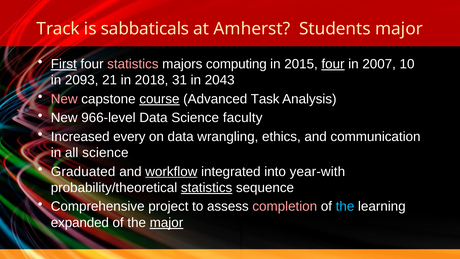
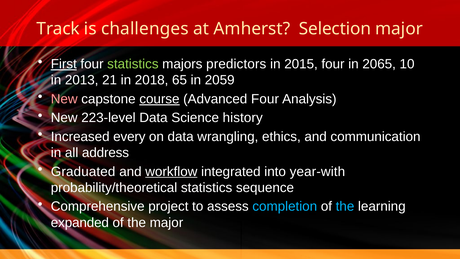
sabbaticals: sabbaticals -> challenges
Students: Students -> Selection
statistics at (133, 64) colour: pink -> light green
computing: computing -> predictors
four at (333, 64) underline: present -> none
2007: 2007 -> 2065
2093: 2093 -> 2013
31: 31 -> 65
2043: 2043 -> 2059
Advanced Task: Task -> Four
966-level: 966-level -> 223-level
faculty: faculty -> history
all science: science -> address
statistics at (207, 188) underline: present -> none
completion colour: pink -> light blue
major at (166, 222) underline: present -> none
